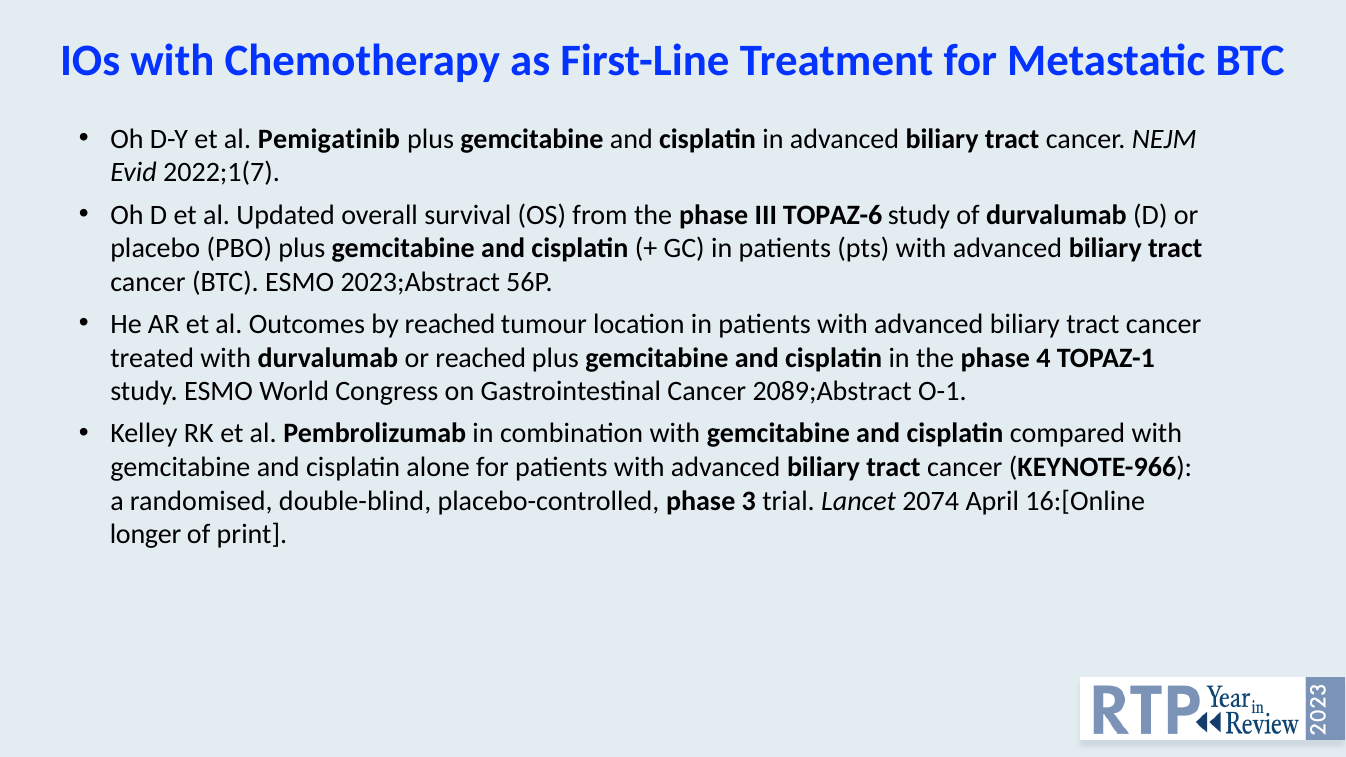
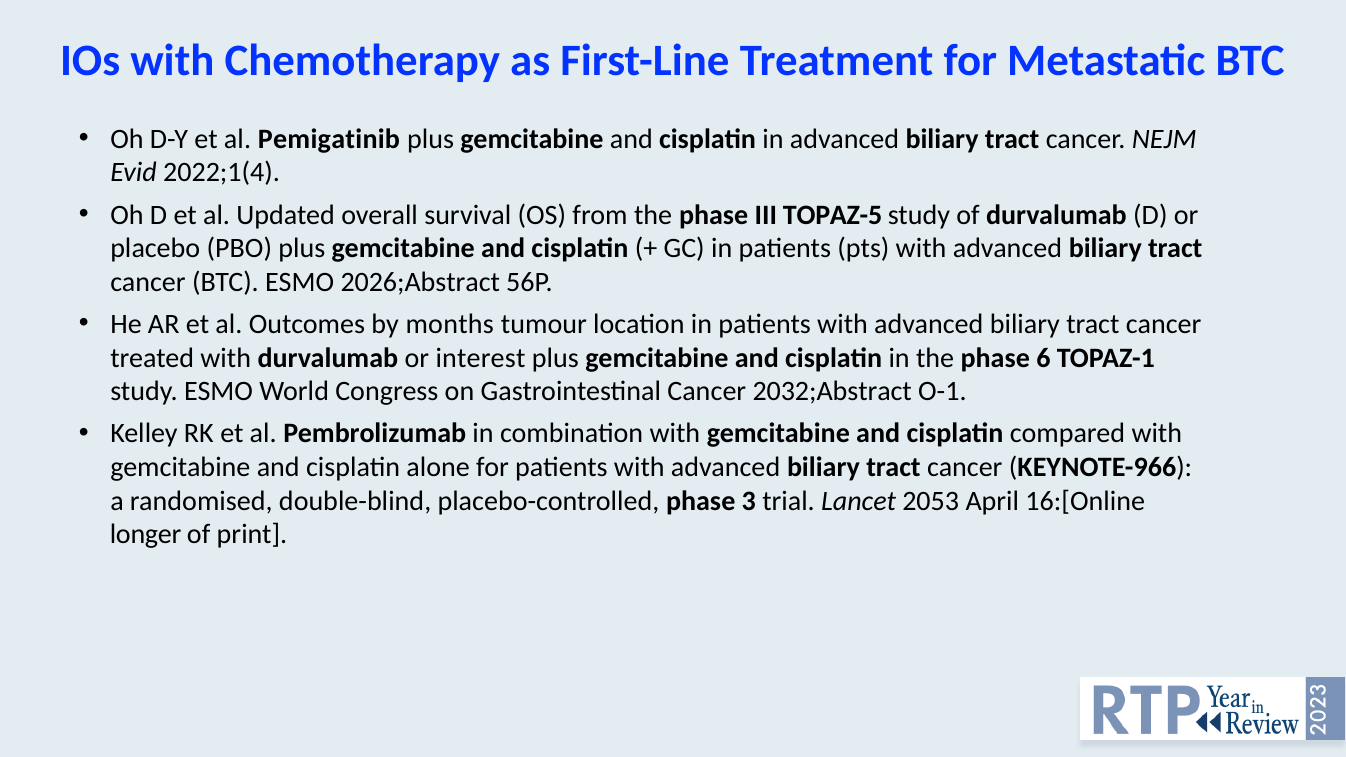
2022;1(7: 2022;1(7 -> 2022;1(4
TOPAZ-6: TOPAZ-6 -> TOPAZ-5
2023;Abstract: 2023;Abstract -> 2026;Abstract
by reached: reached -> months
or reached: reached -> interest
4: 4 -> 6
2089;Abstract: 2089;Abstract -> 2032;Abstract
2074: 2074 -> 2053
